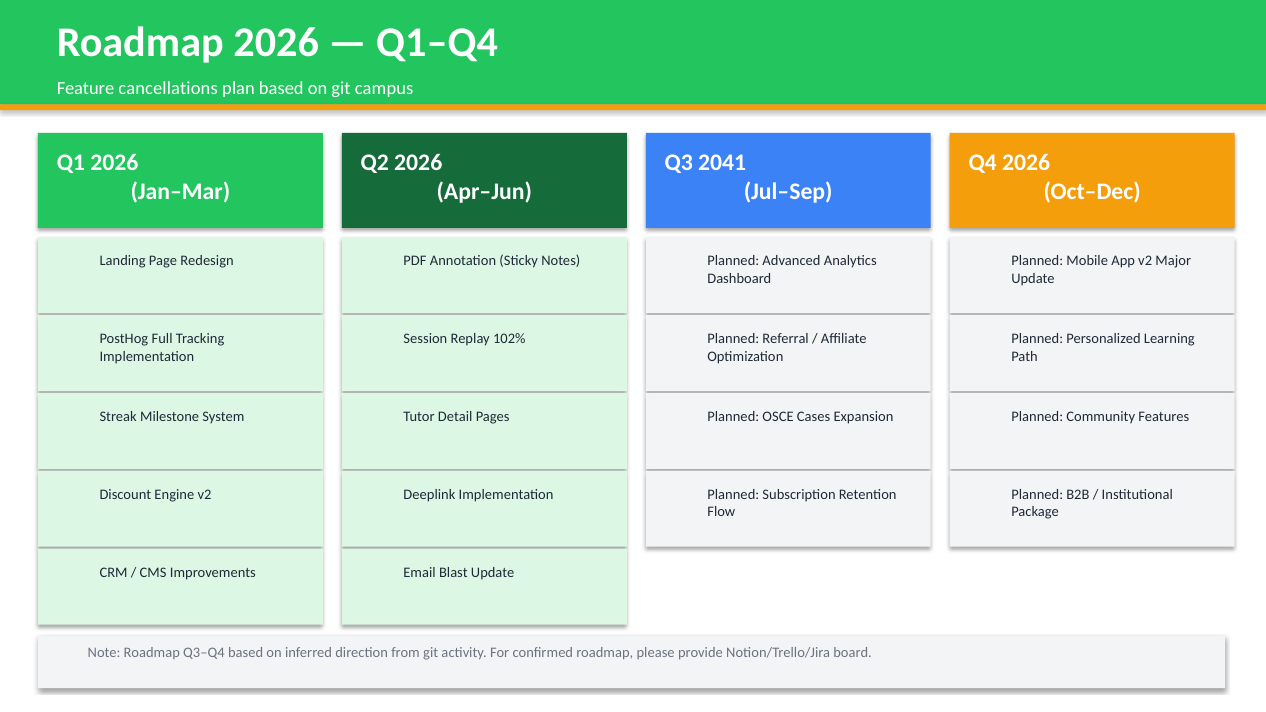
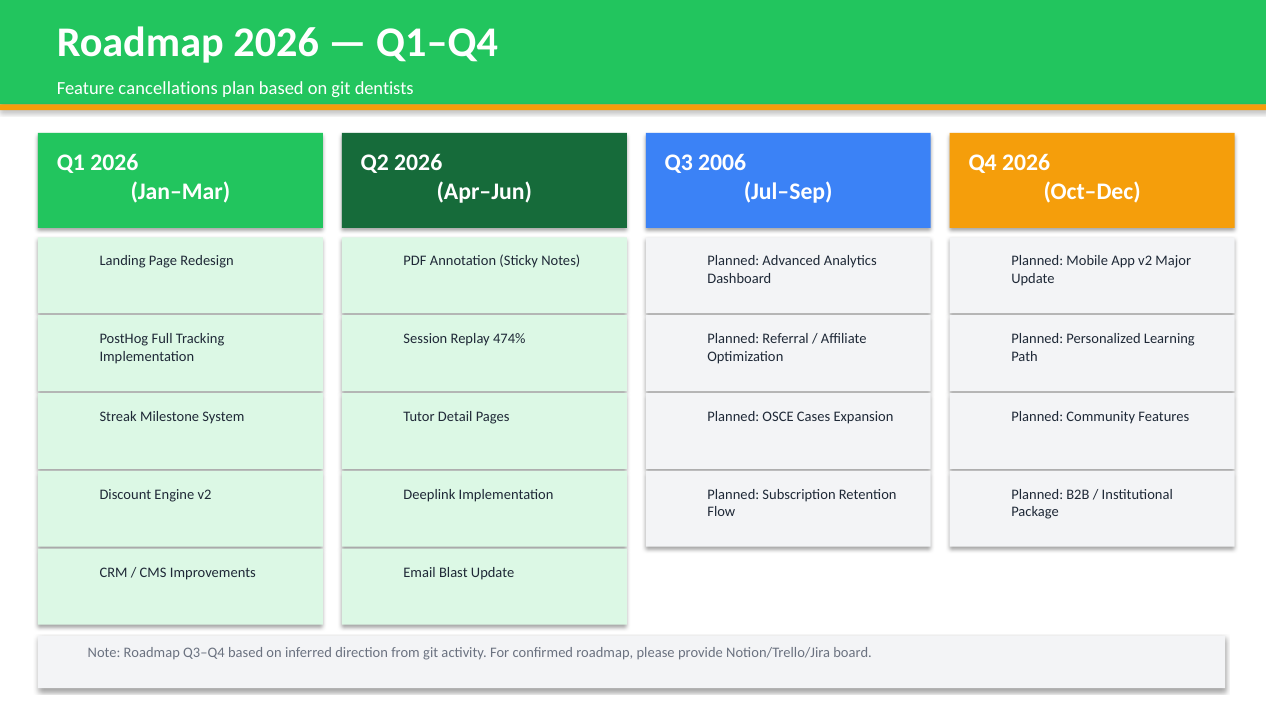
campus: campus -> dentists
2041: 2041 -> 2006
102%: 102% -> 474%
